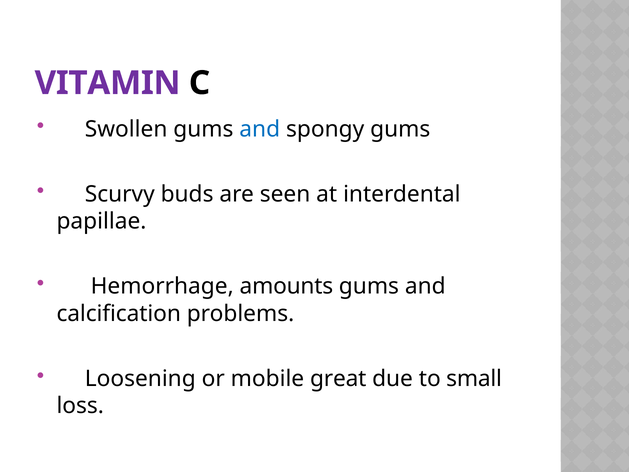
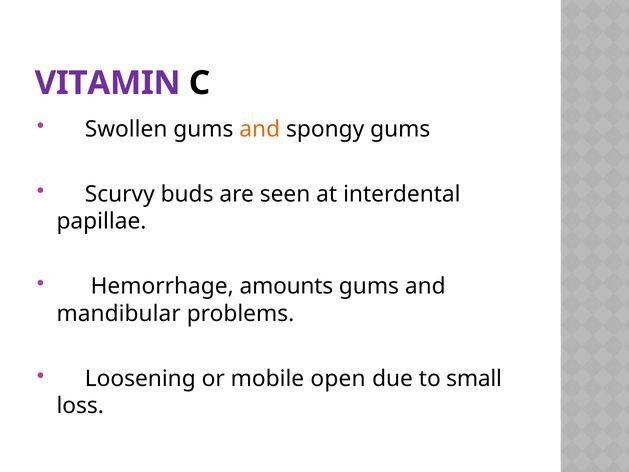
and at (260, 129) colour: blue -> orange
calcification: calcification -> mandibular
great: great -> open
